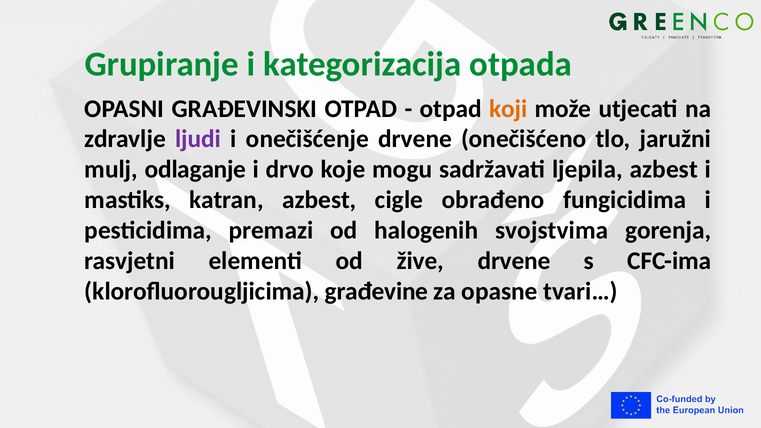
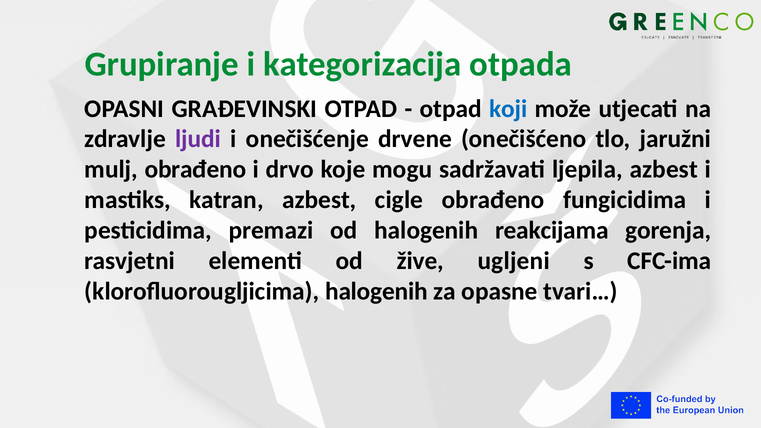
koji colour: orange -> blue
mulj odlaganje: odlaganje -> obrađeno
svojstvima: svojstvima -> reakcijama
žive drvene: drvene -> ugljeni
klorofluorougljicima građevine: građevine -> halogenih
